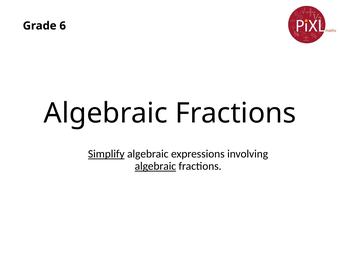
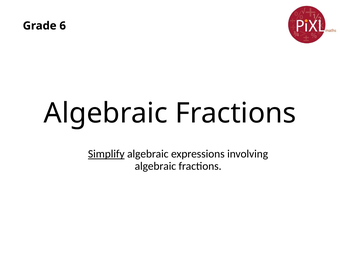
algebraic at (155, 166) underline: present -> none
